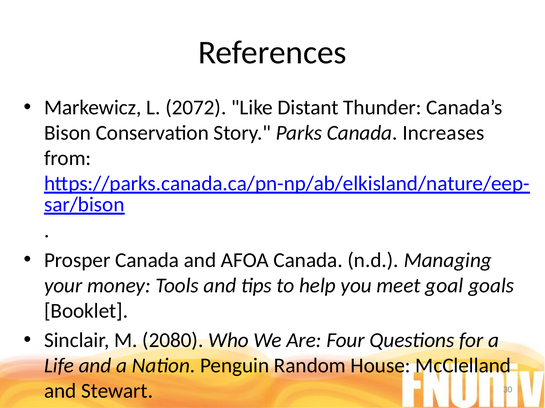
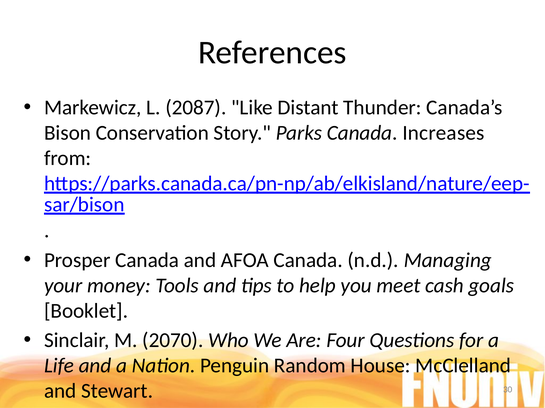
2072: 2072 -> 2087
goal: goal -> cash
2080: 2080 -> 2070
